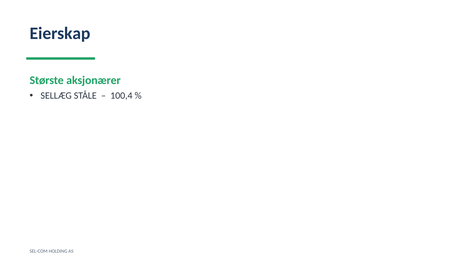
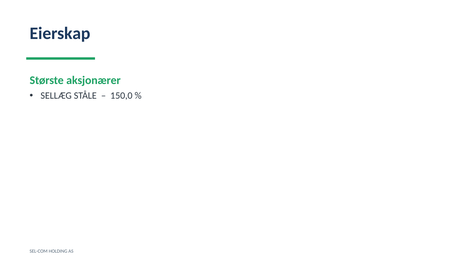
100,4: 100,4 -> 150,0
